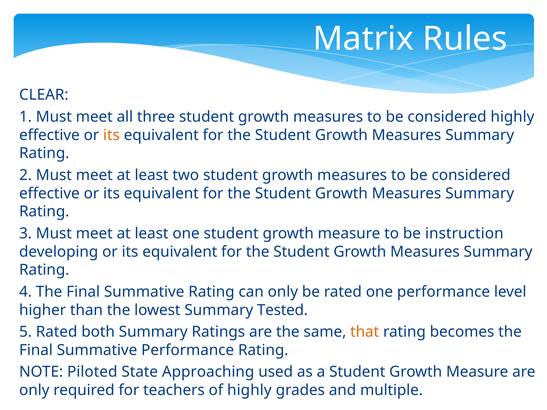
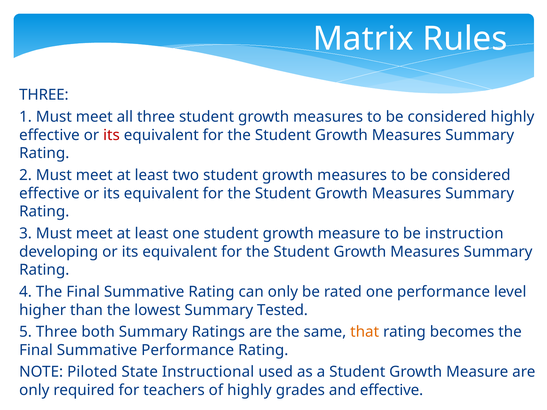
CLEAR at (44, 95): CLEAR -> THREE
its at (111, 135) colour: orange -> red
5 Rated: Rated -> Three
Approaching: Approaching -> Instructional
and multiple: multiple -> effective
